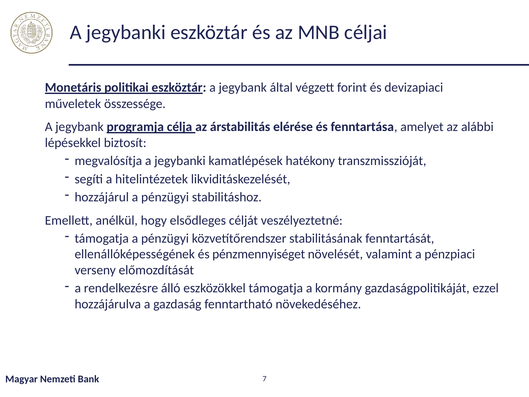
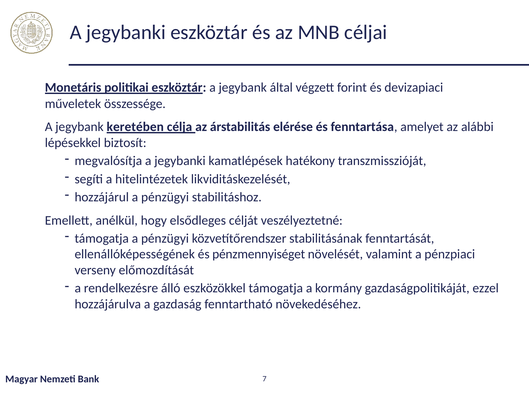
programja: programja -> keretében
